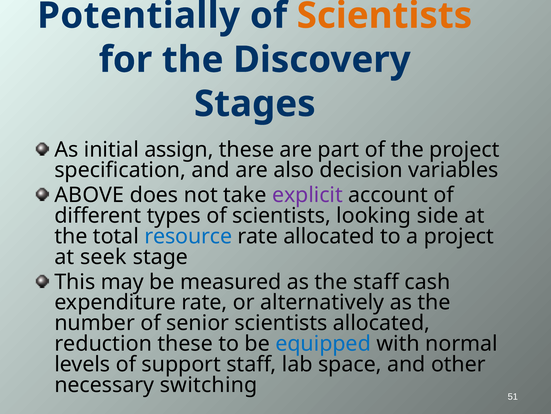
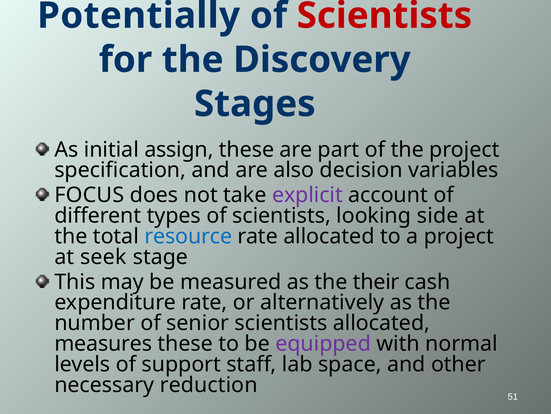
Scientists at (384, 16) colour: orange -> red
ABOVE: ABOVE -> FOCUS
the staff: staff -> their
reduction: reduction -> measures
equipped colour: blue -> purple
switching: switching -> reduction
